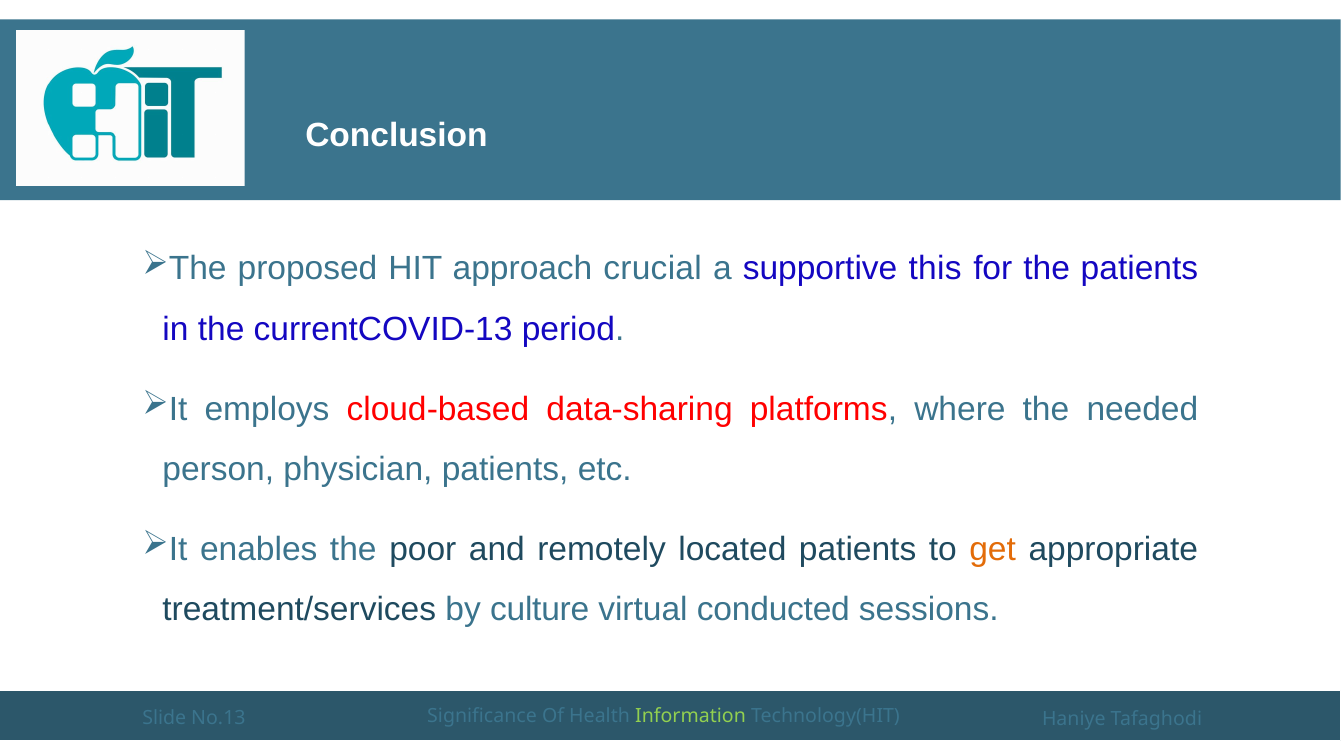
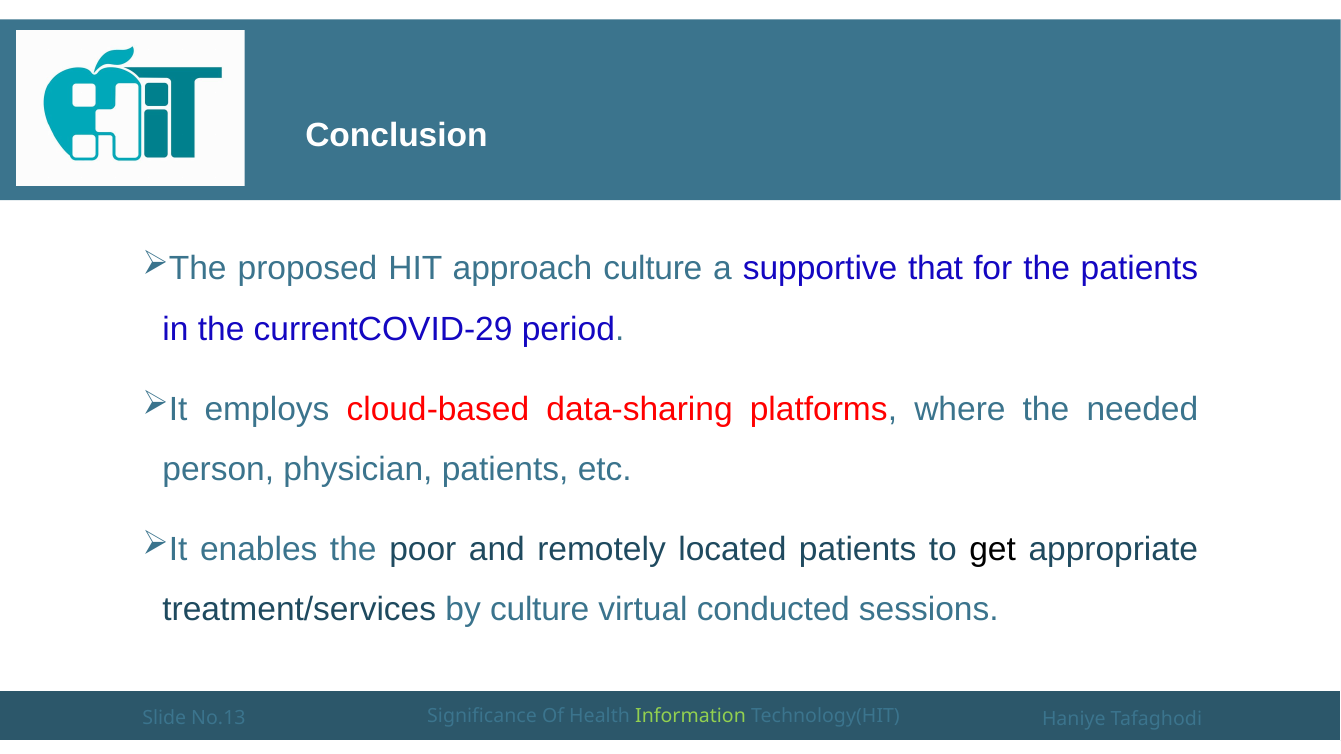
approach crucial: crucial -> culture
this: this -> that
currentCOVID-13: currentCOVID-13 -> currentCOVID-29
get colour: orange -> black
